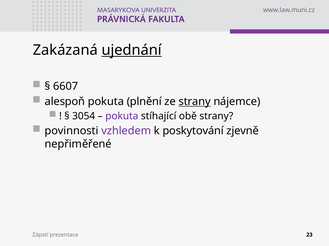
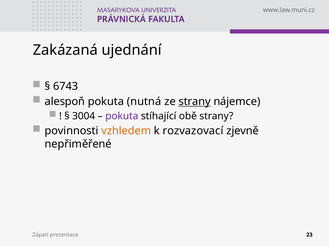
ujednání underline: present -> none
6607: 6607 -> 6743
plnění: plnění -> nutná
3054: 3054 -> 3004
vzhledem colour: purple -> orange
poskytování: poskytování -> rozvazovací
